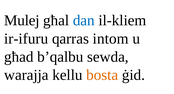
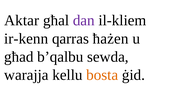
Mulej: Mulej -> Aktar
dan colour: blue -> purple
ir-ifuru: ir-ifuru -> ir-kenn
intom: intom -> ħażen
